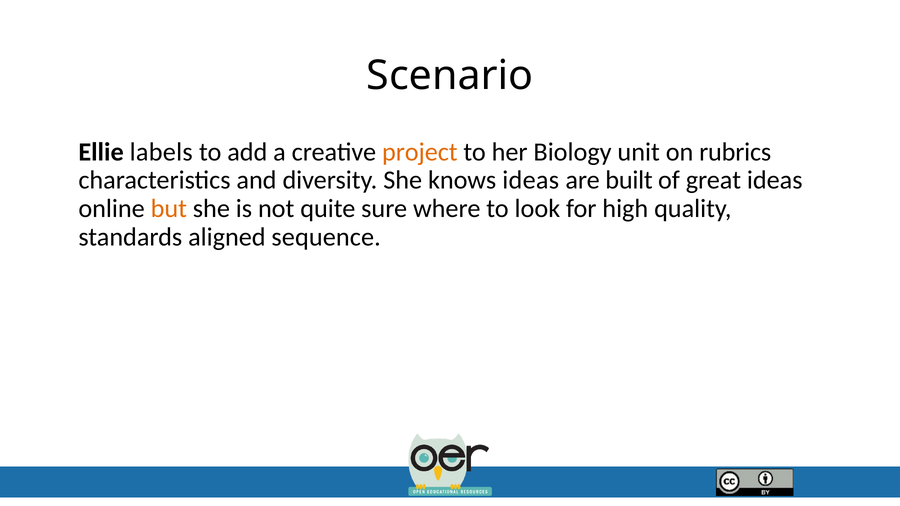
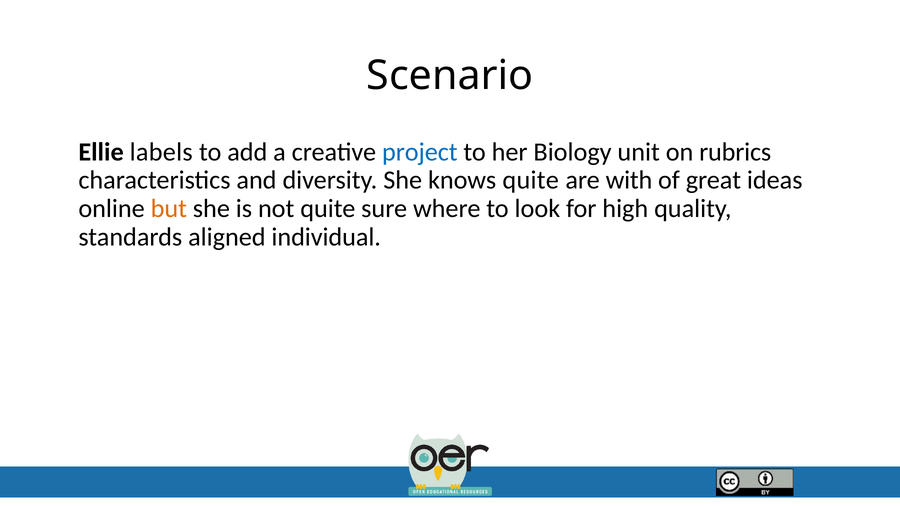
project colour: orange -> blue
knows ideas: ideas -> quite
built: built -> with
sequence: sequence -> individual
